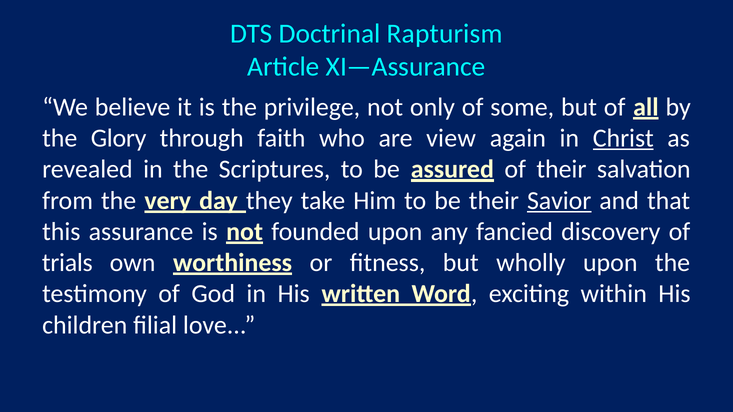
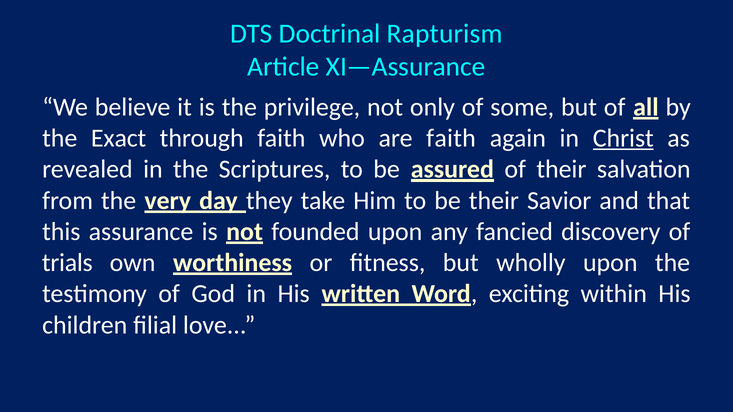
Glory: Glory -> Exact
are view: view -> faith
Savior underline: present -> none
